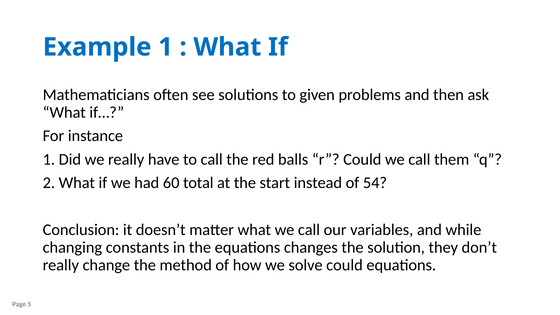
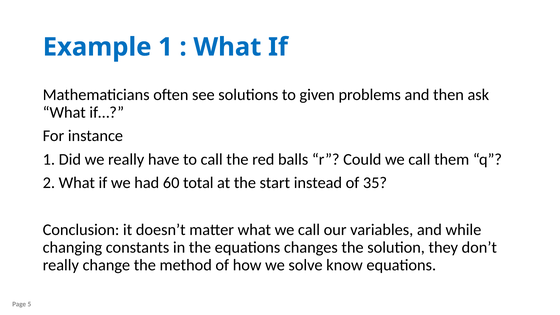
54: 54 -> 35
solve could: could -> know
